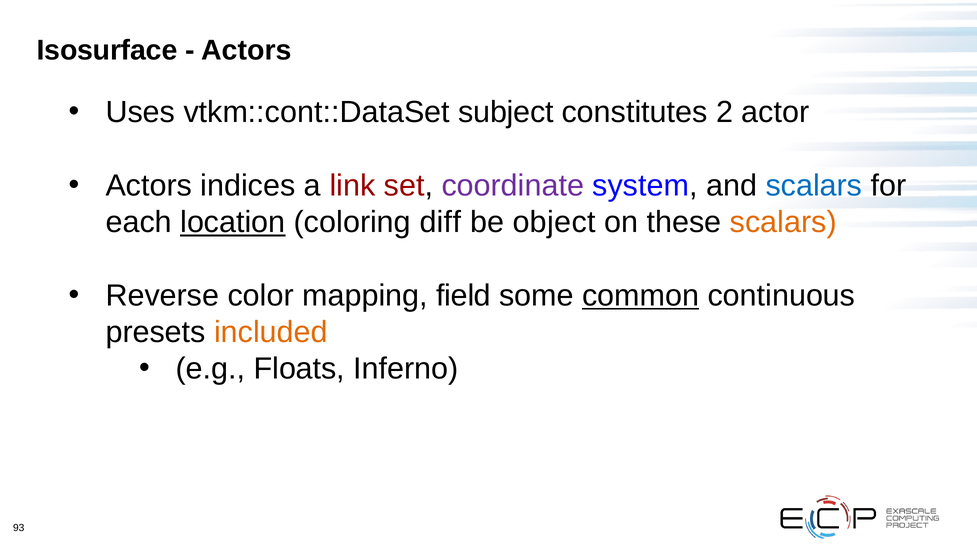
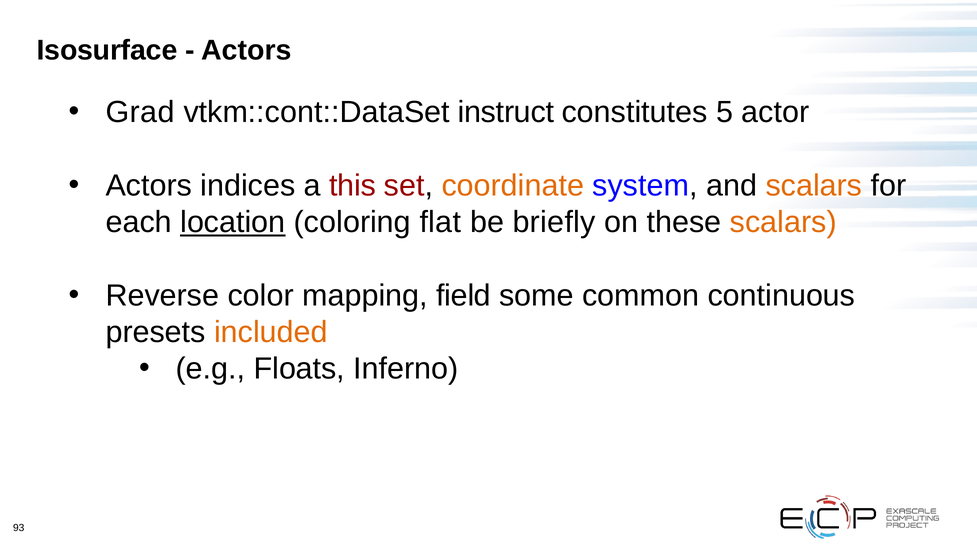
Uses: Uses -> Grad
subject: subject -> instruct
2: 2 -> 5
link: link -> this
coordinate colour: purple -> orange
scalars at (814, 185) colour: blue -> orange
diff: diff -> flat
object: object -> briefly
common underline: present -> none
